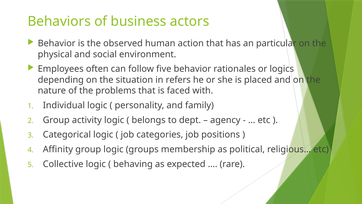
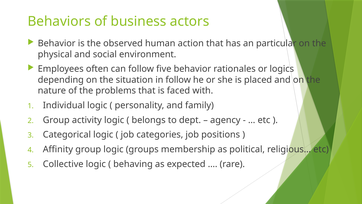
in refers: refers -> follow
